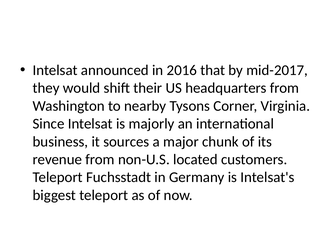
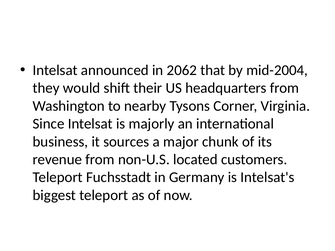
2016: 2016 -> 2062
mid-2017: mid-2017 -> mid-2004
